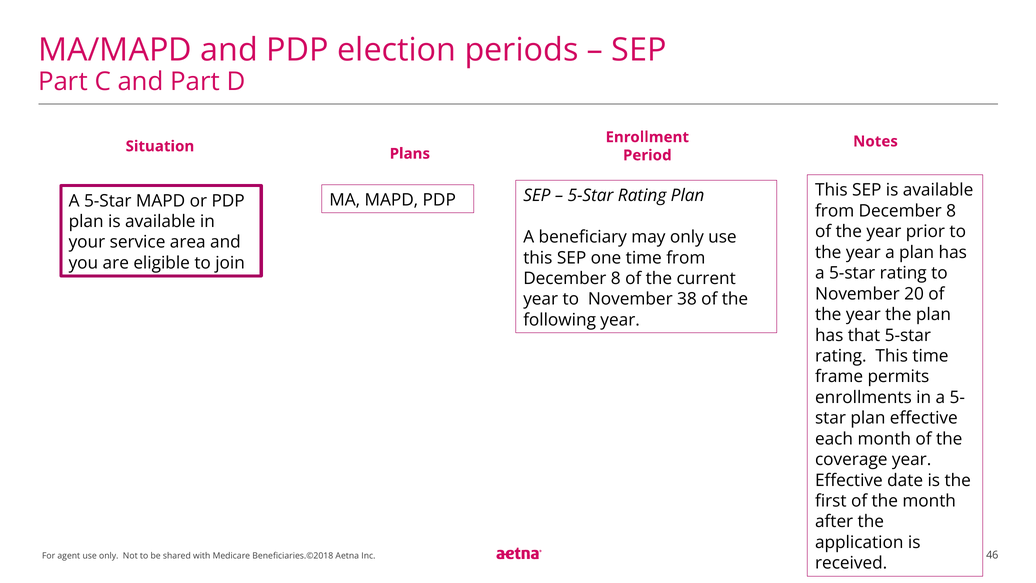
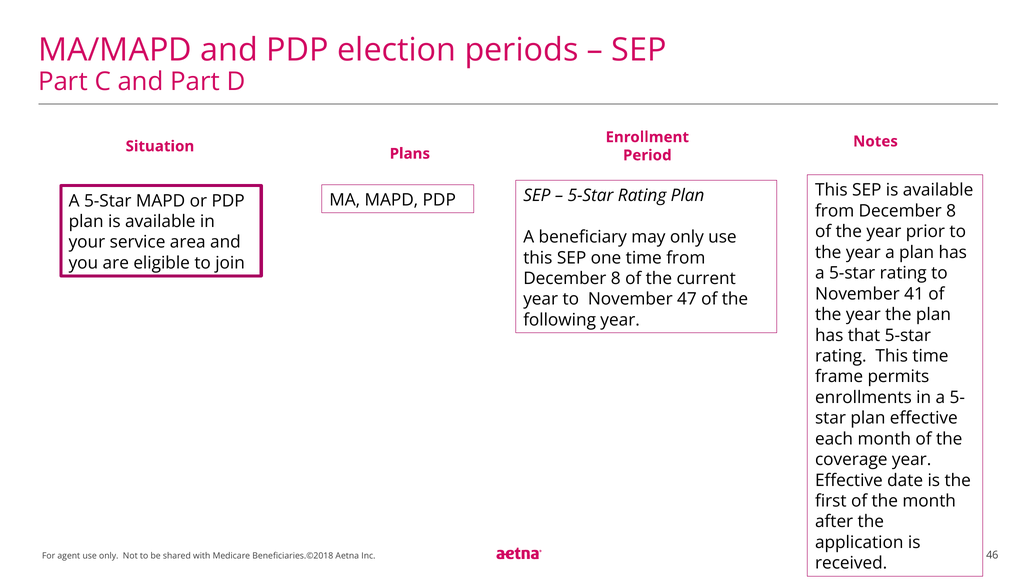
20: 20 -> 41
38: 38 -> 47
